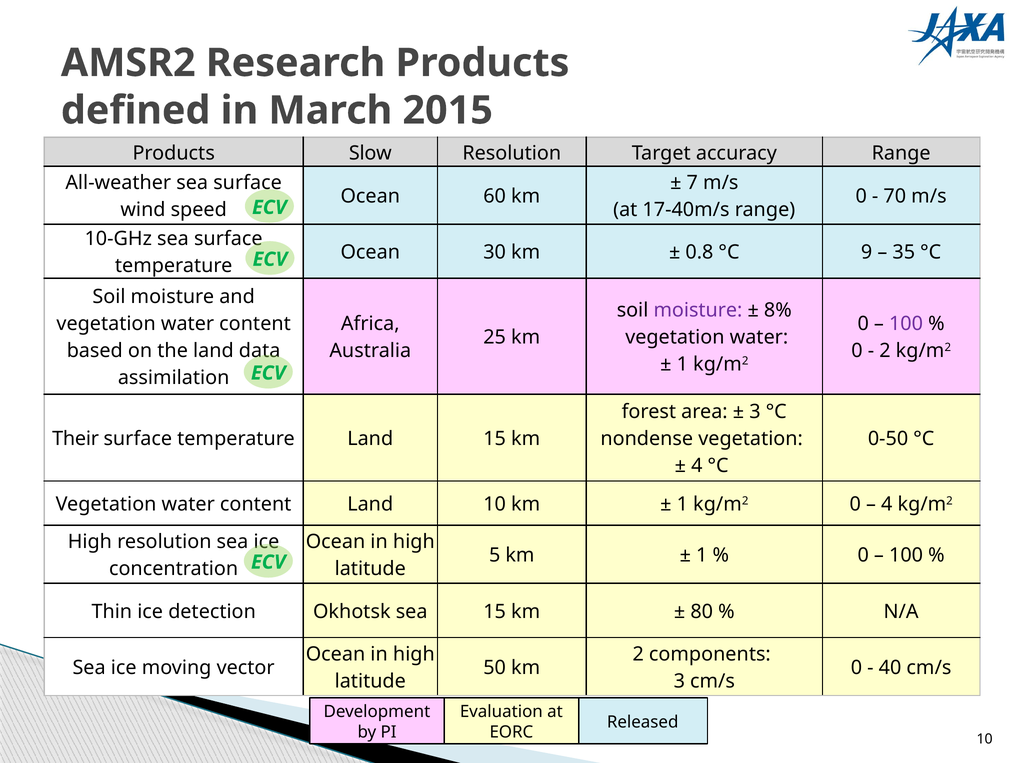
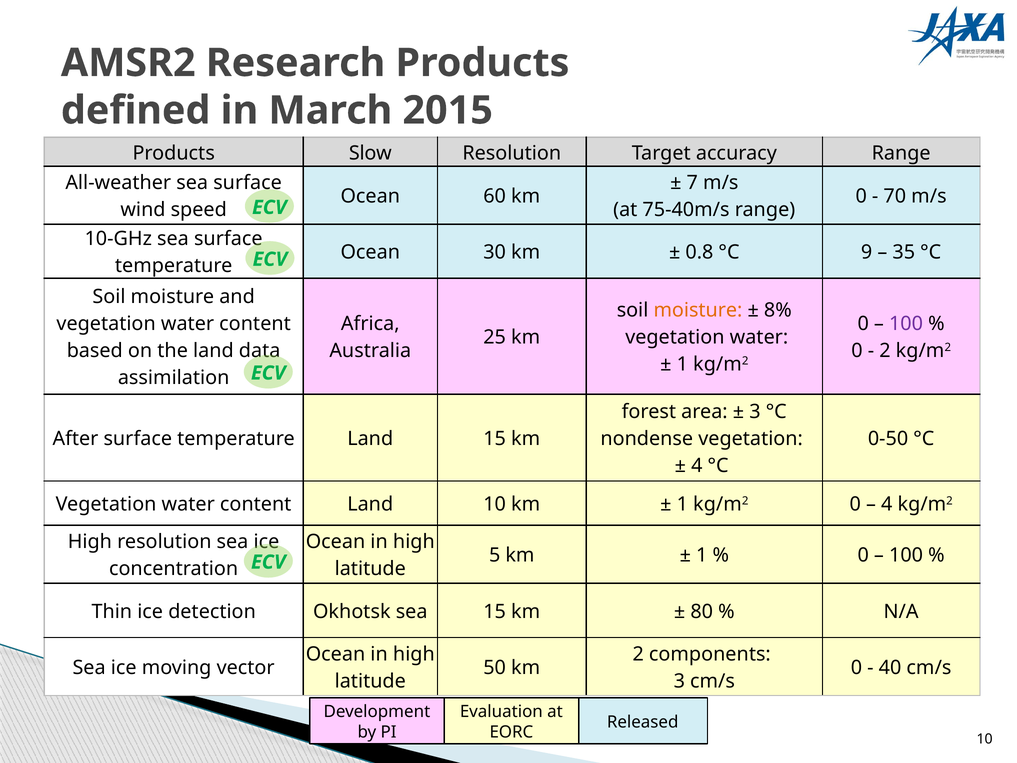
17-40m/s: 17-40m/s -> 75-40m/s
moisture at (698, 310) colour: purple -> orange
Their: Their -> After
